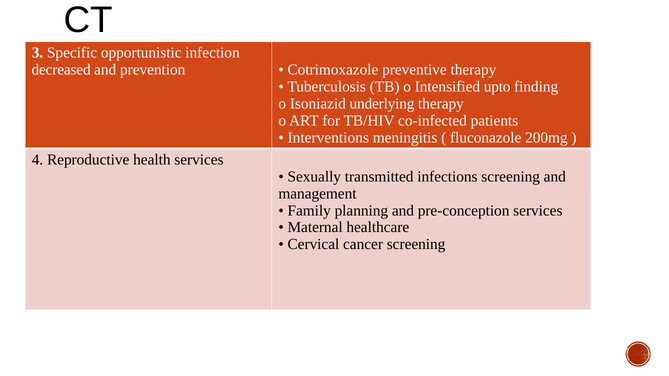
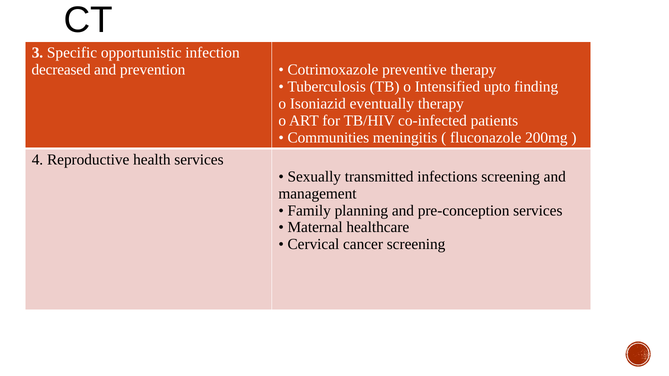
underlying: underlying -> eventually
Interventions: Interventions -> Communities
